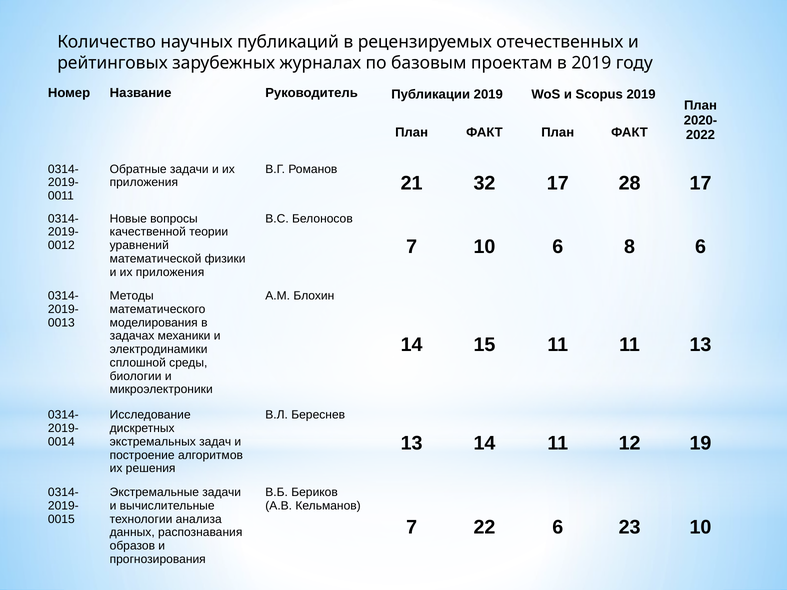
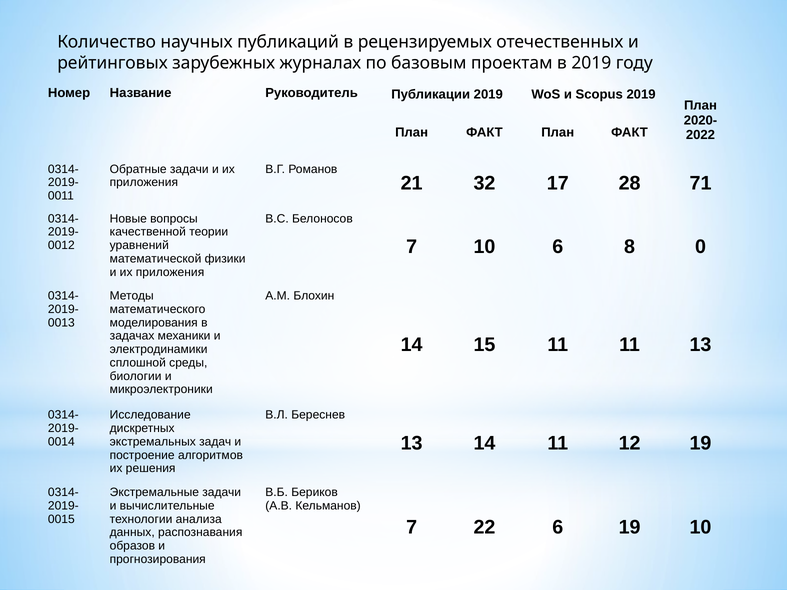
28 17: 17 -> 71
8 6: 6 -> 0
6 23: 23 -> 19
